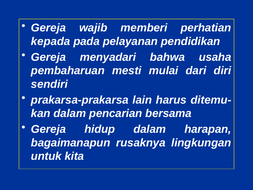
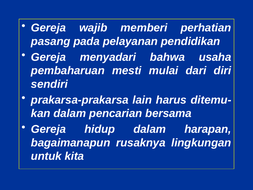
kepada: kepada -> pasang
